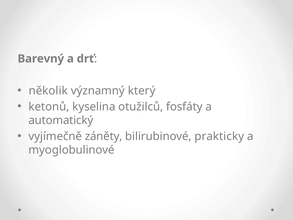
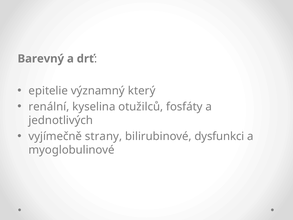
několik: několik -> epitelie
ketonů: ketonů -> renální
automatický: automatický -> jednotlivých
záněty: záněty -> strany
prakticky: prakticky -> dysfunkci
